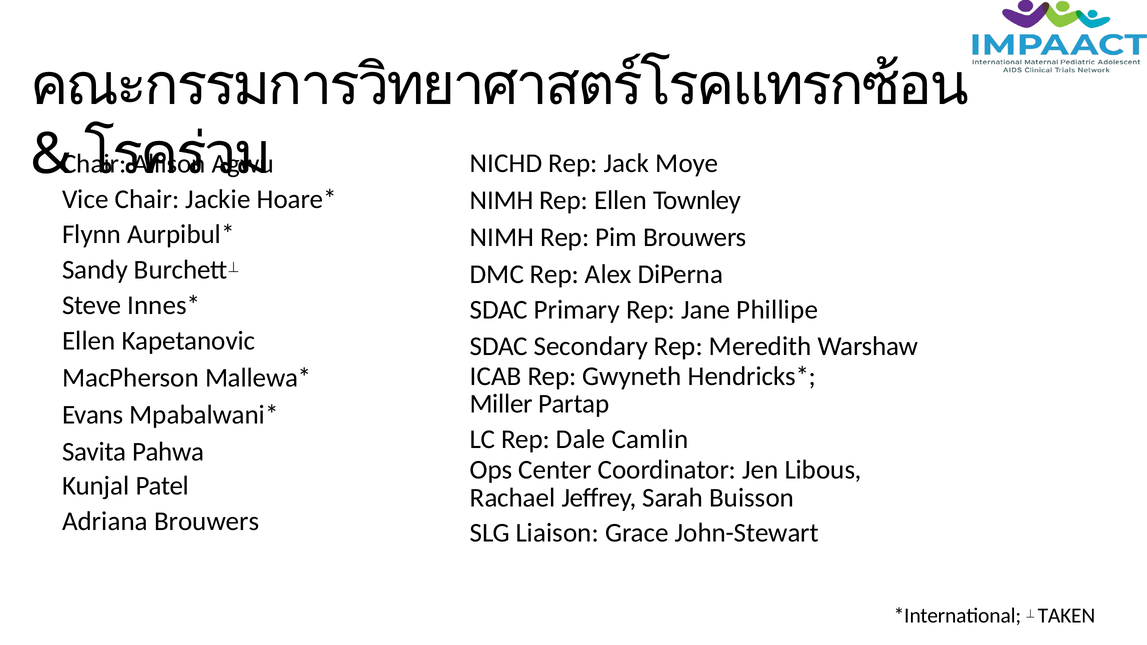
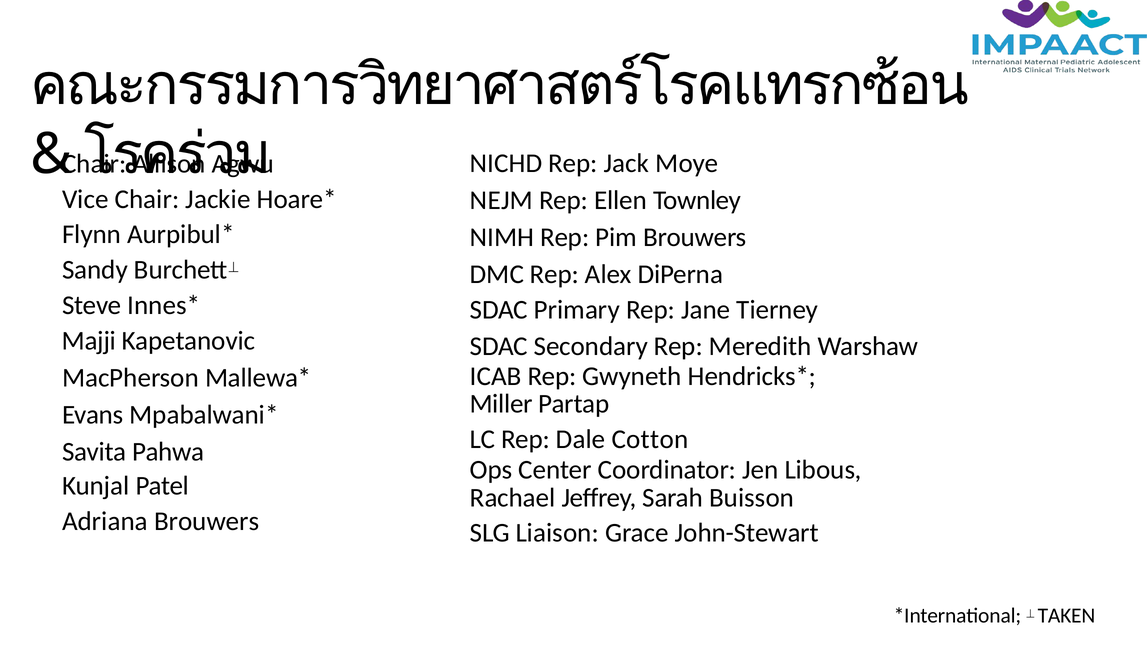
NIMH at (502, 201): NIMH -> NEJM
Phillipe: Phillipe -> Tierney
Ellen at (89, 341): Ellen -> Majji
Camlin: Camlin -> Cotton
